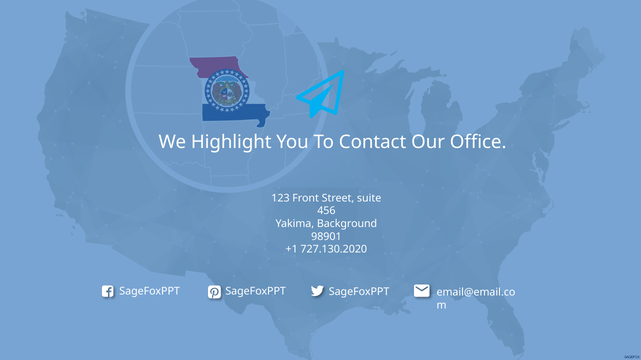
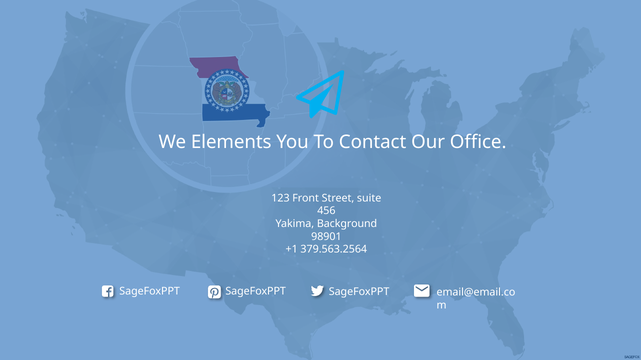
Highlight: Highlight -> Elements
727.130.2020: 727.130.2020 -> 379.563.2564
